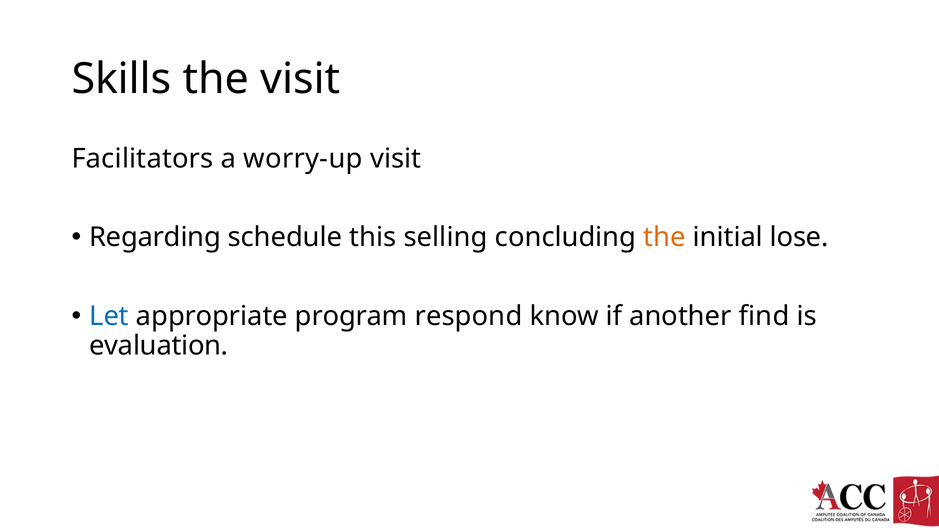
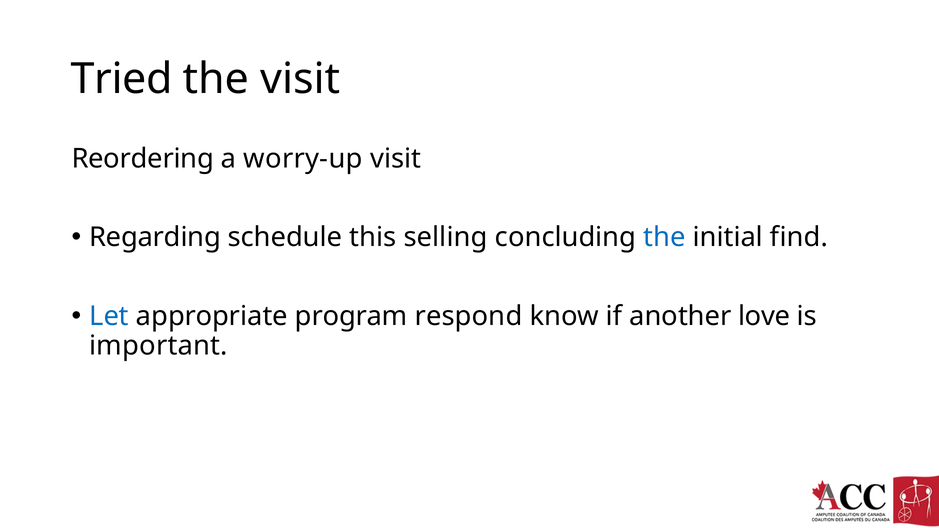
Skills: Skills -> Tried
Facilitators: Facilitators -> Reordering
the at (664, 238) colour: orange -> blue
lose: lose -> find
find: find -> love
evaluation: evaluation -> important
